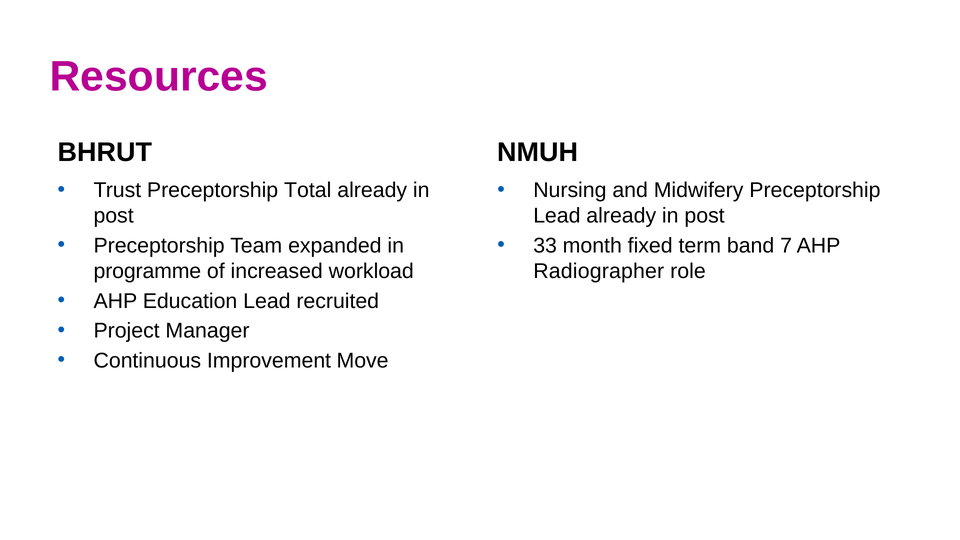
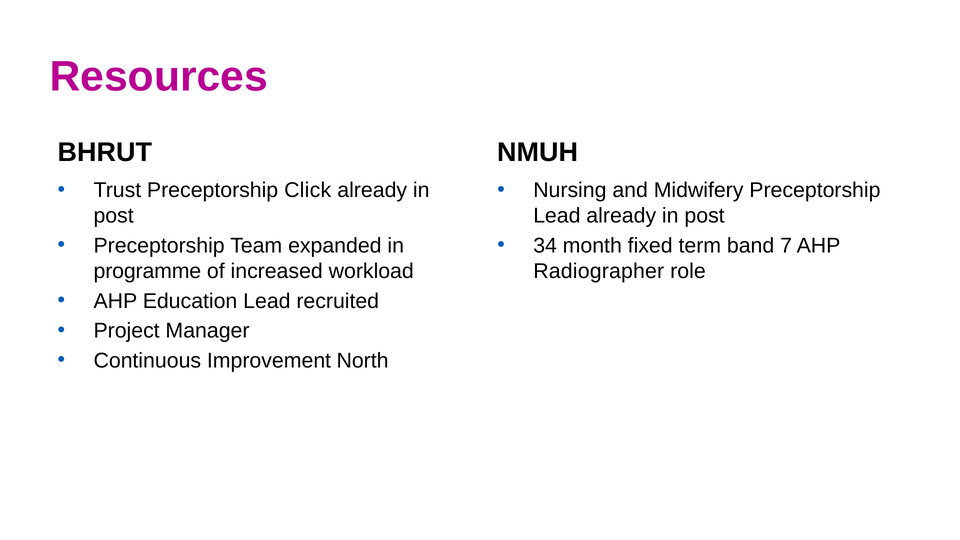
Total: Total -> Click
33: 33 -> 34
Move: Move -> North
